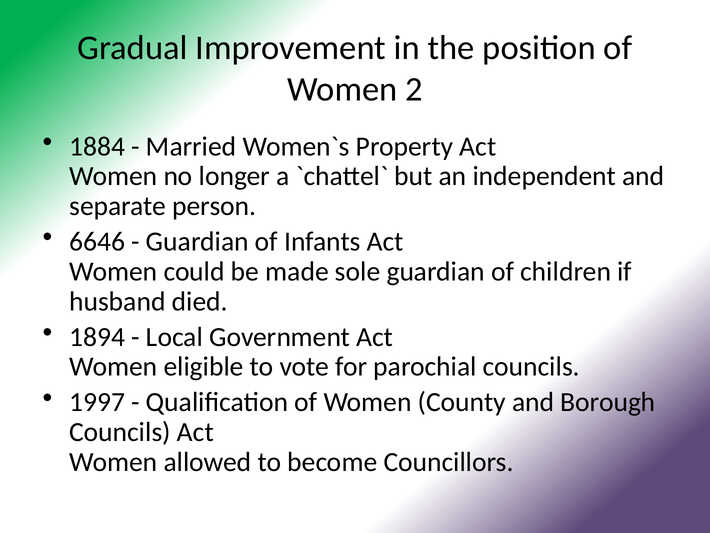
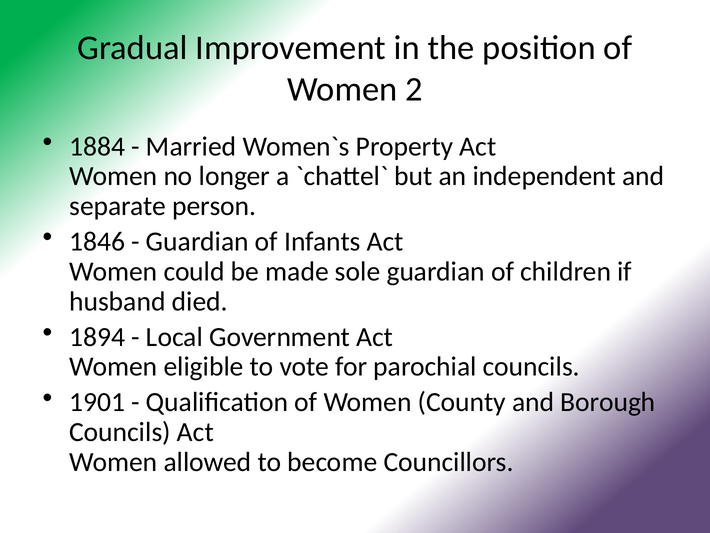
6646: 6646 -> 1846
1997: 1997 -> 1901
